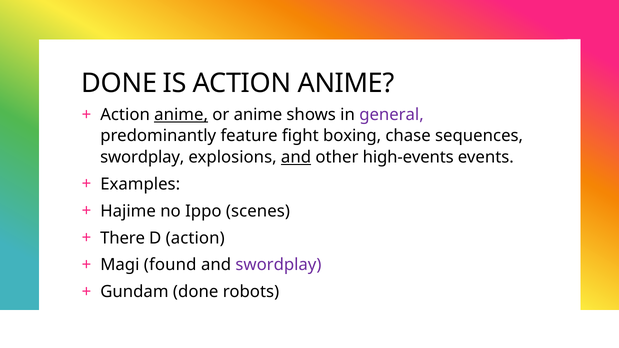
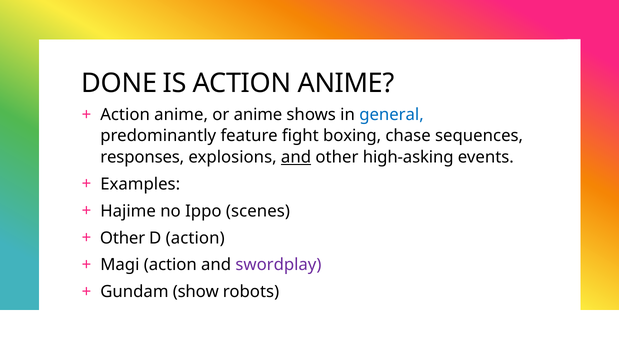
anime at (181, 115) underline: present -> none
general colour: purple -> blue
swordplay at (142, 157): swordplay -> responses
high-events: high-events -> high-asking
There at (123, 238): There -> Other
Magi found: found -> action
Gundam done: done -> show
